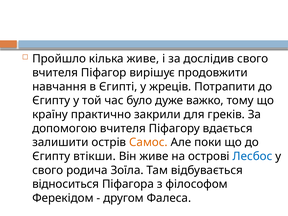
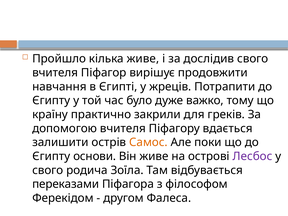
втікши: втікши -> основи
Лесбос colour: blue -> purple
відноситься: відноситься -> переказами
